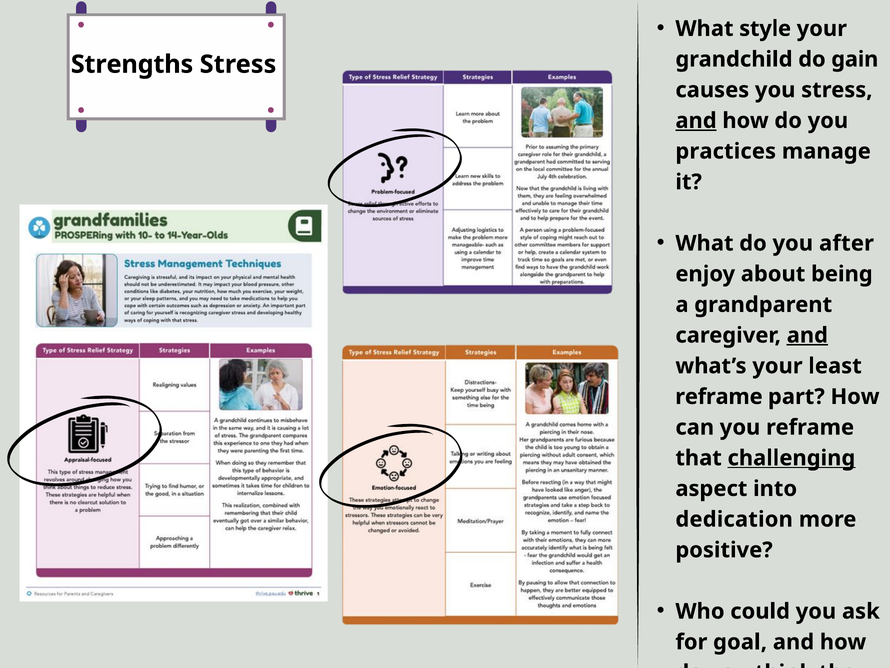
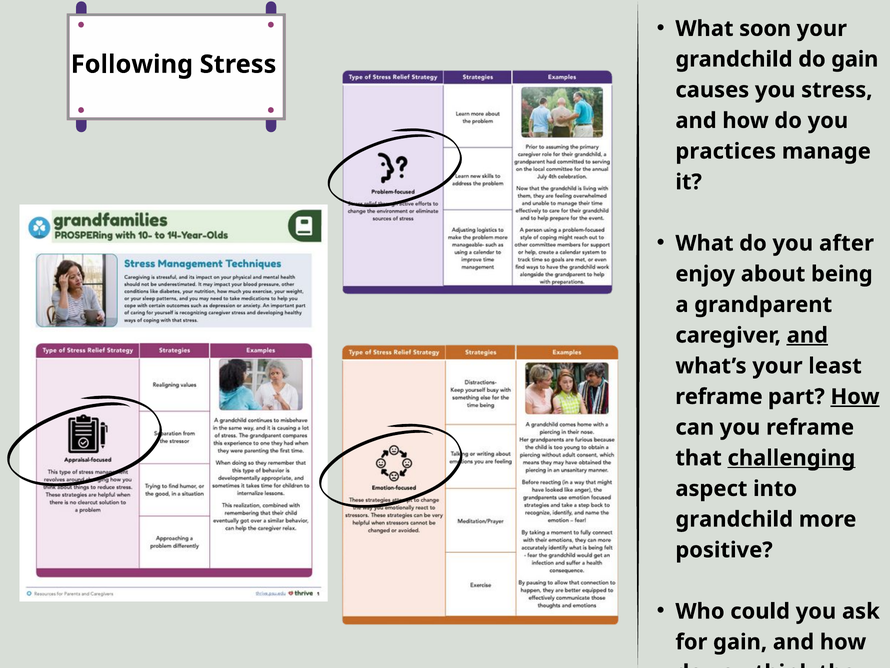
style: style -> soon
Strengths: Strengths -> Following
and at (696, 121) underline: present -> none
How at (855, 396) underline: none -> present
dedication at (734, 519): dedication -> grandchild
for goal: goal -> gain
